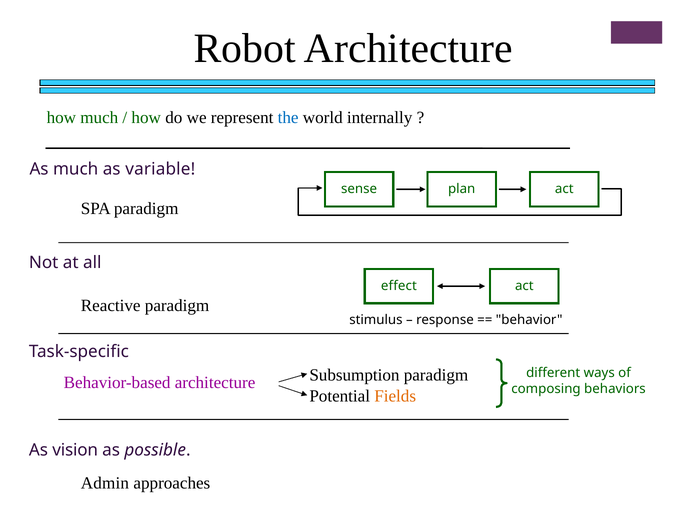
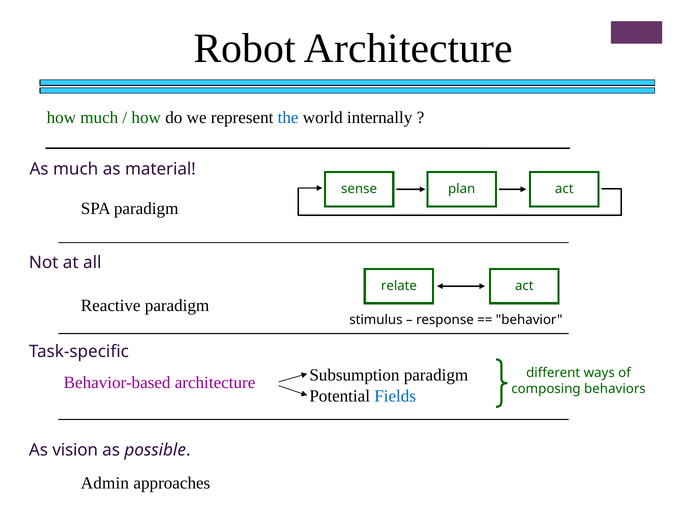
variable: variable -> material
effect: effect -> relate
Fields colour: orange -> blue
